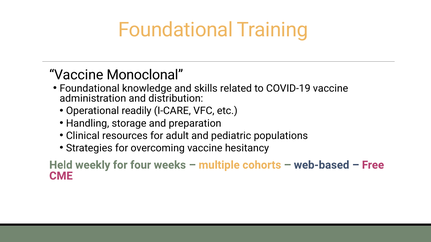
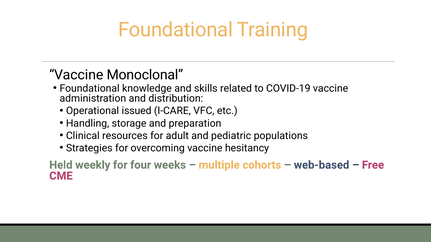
readily: readily -> issued
